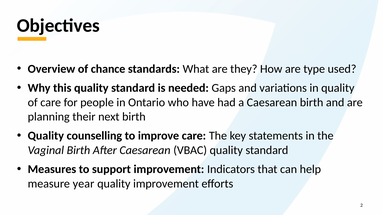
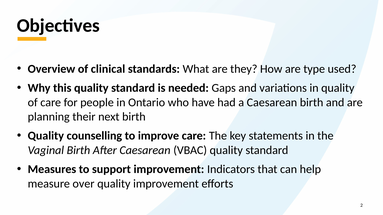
chance: chance -> clinical
year: year -> over
